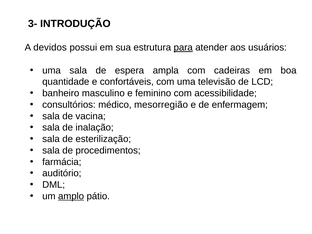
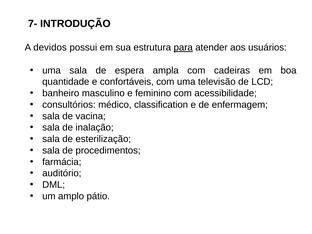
3-: 3- -> 7-
mesorregião: mesorregião -> classification
amplo underline: present -> none
